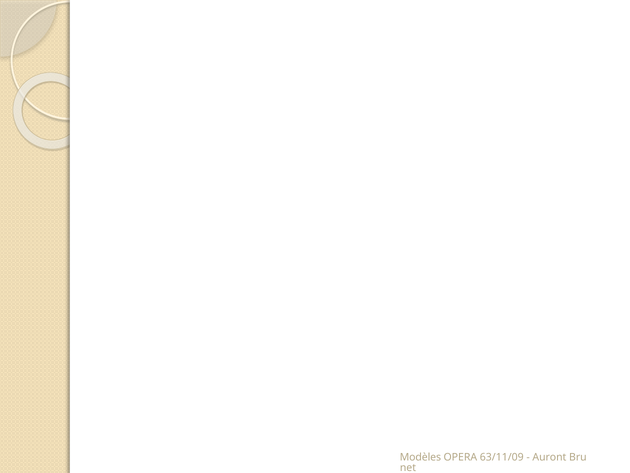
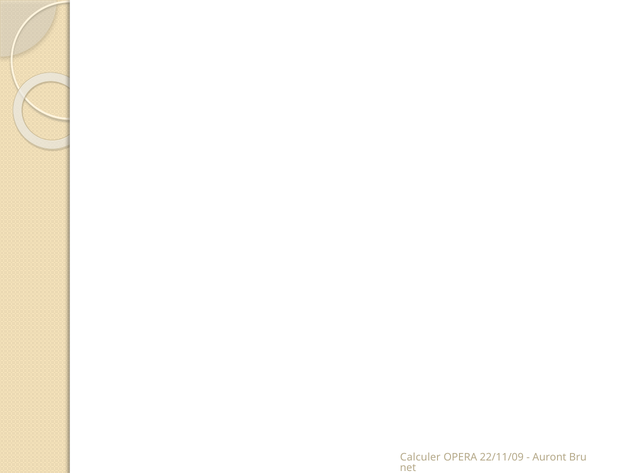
Modèles: Modèles -> Calculer
63/11/09: 63/11/09 -> 22/11/09
